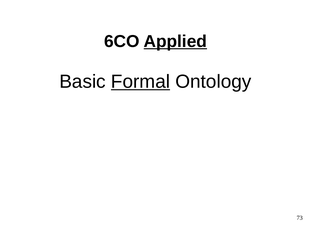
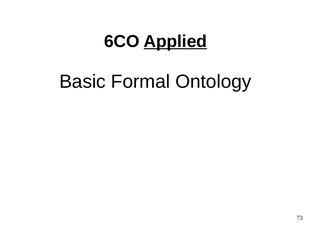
Formal underline: present -> none
